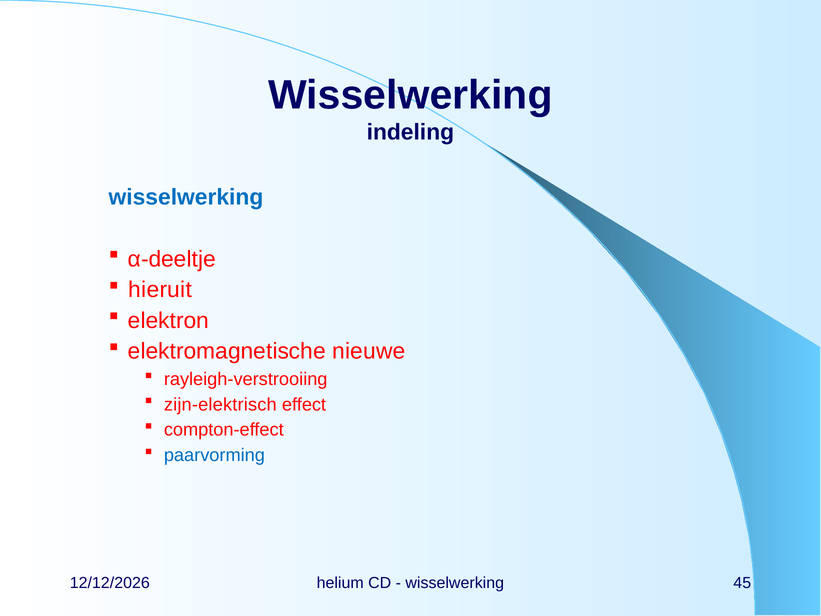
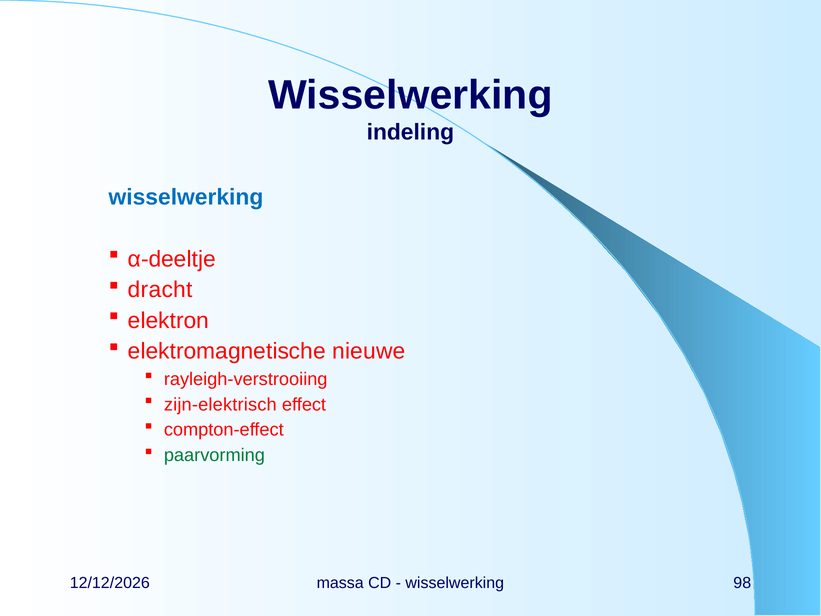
hieruit: hieruit -> dracht
paarvorming colour: blue -> green
helium: helium -> massa
45: 45 -> 98
